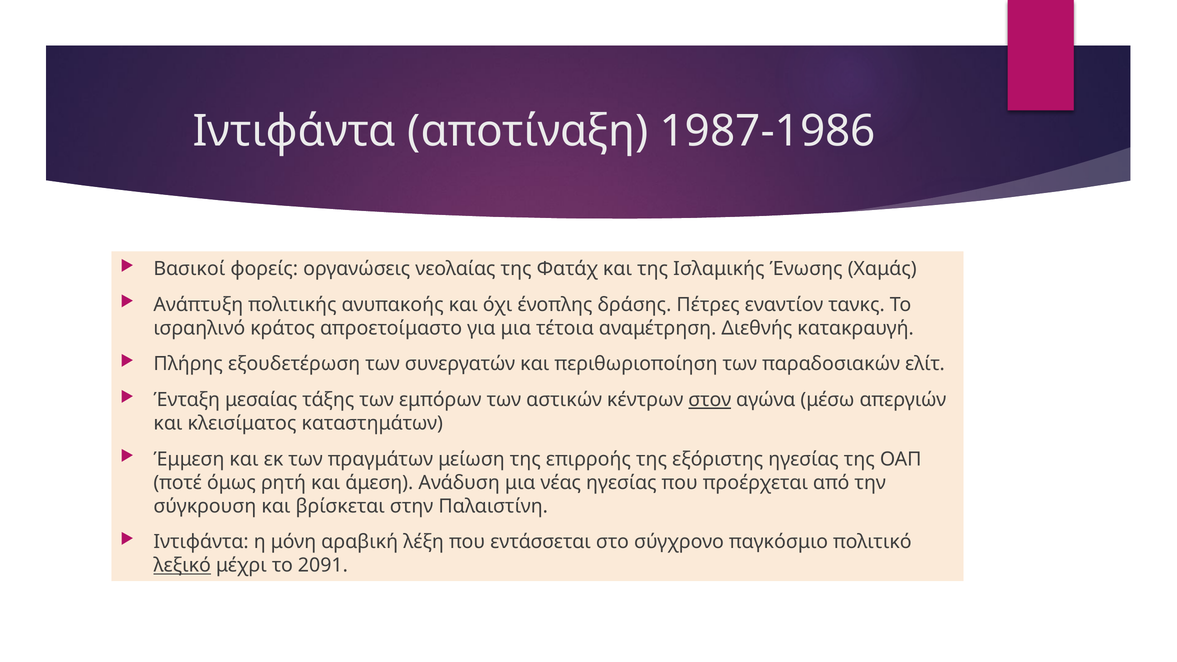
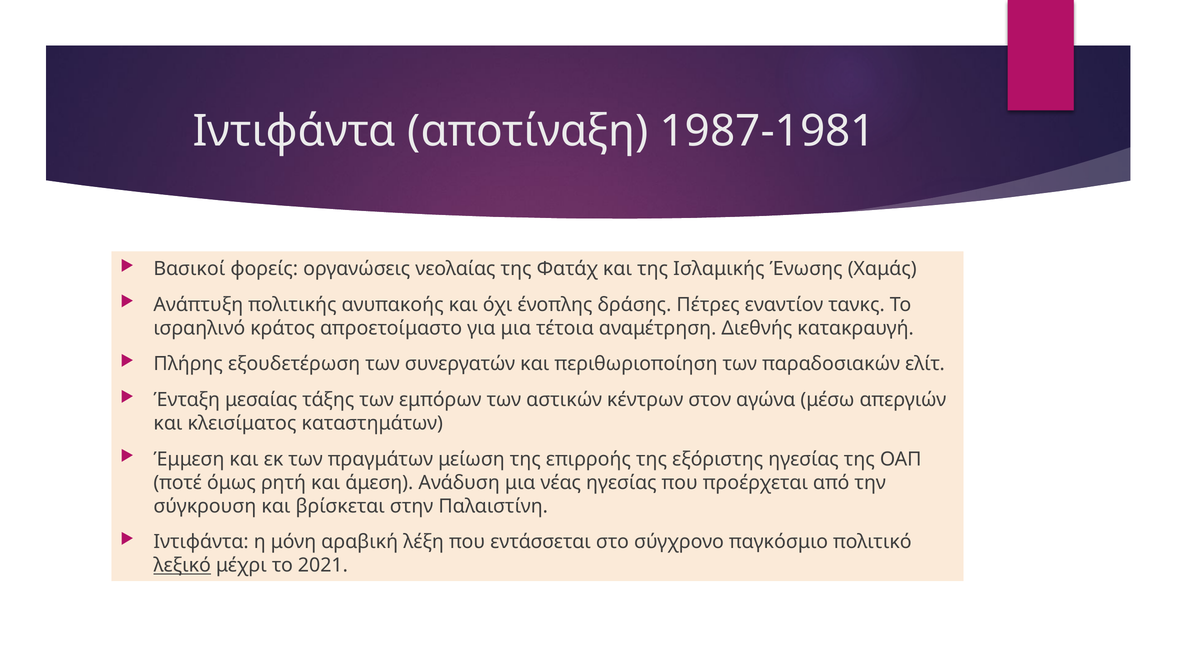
1987-1986: 1987-1986 -> 1987-1981
στον underline: present -> none
2091: 2091 -> 2021
